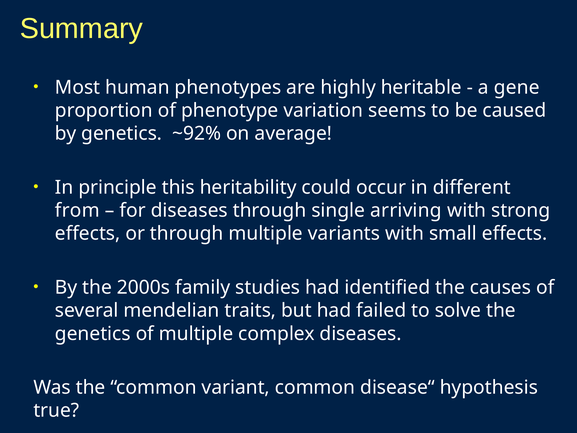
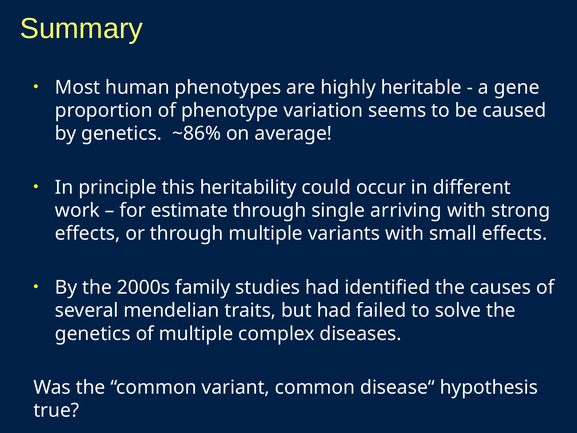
~92%: ~92% -> ~86%
from: from -> work
for diseases: diseases -> estimate
